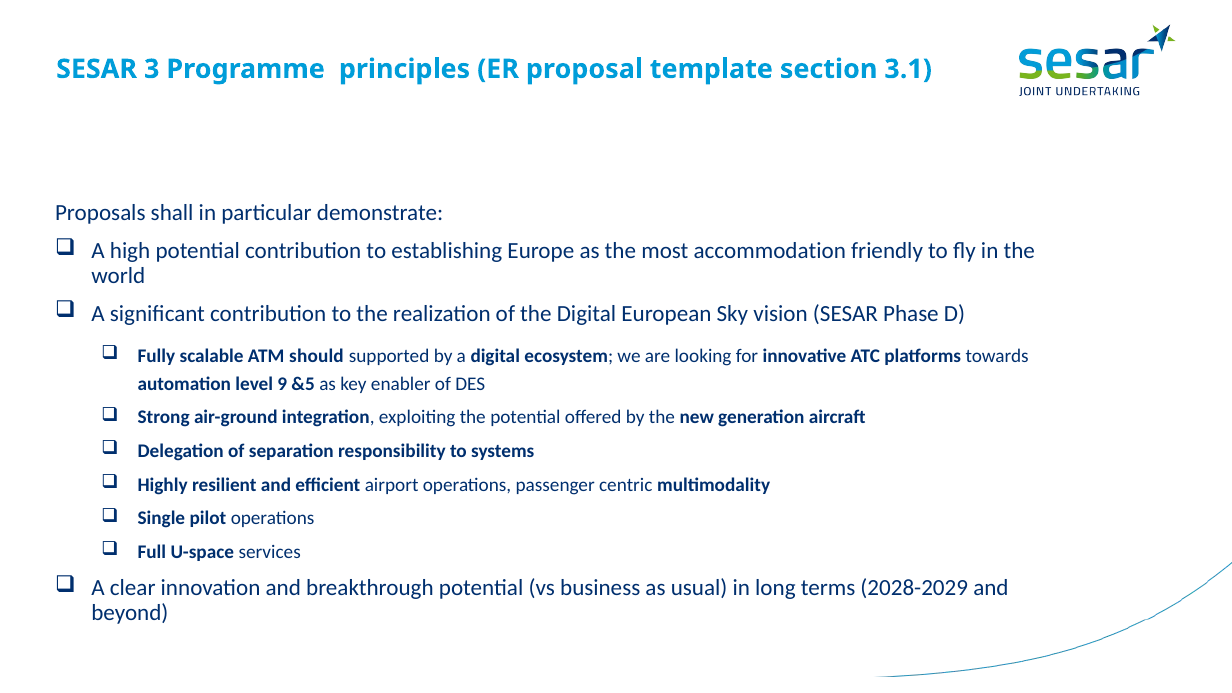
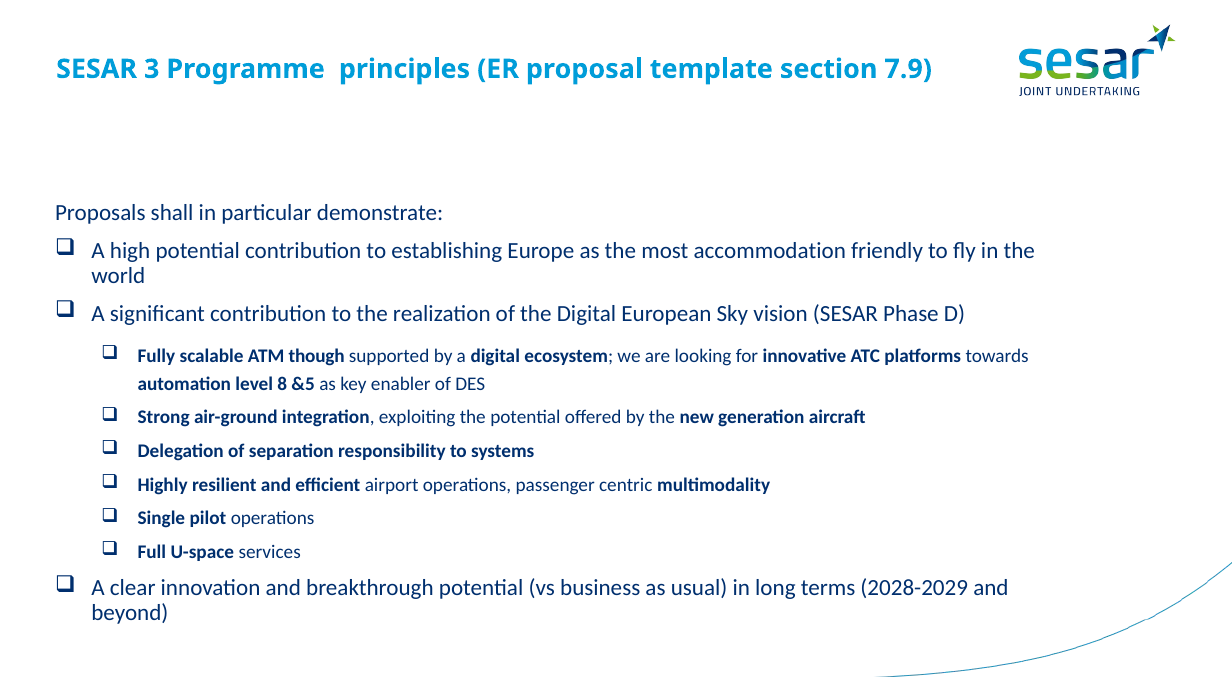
3.1: 3.1 -> 7.9
should: should -> though
9: 9 -> 8
